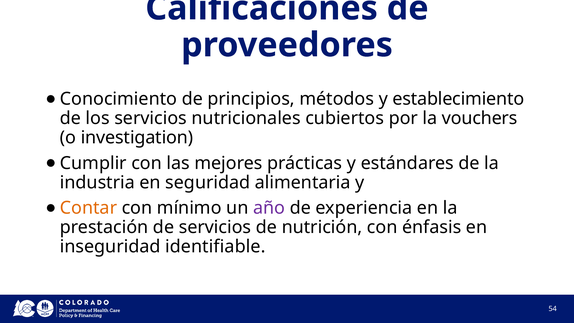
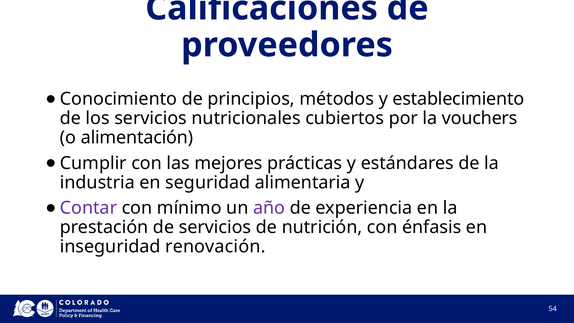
investigation: investigation -> alimentación
Contar colour: orange -> purple
identifiable: identifiable -> renovación
